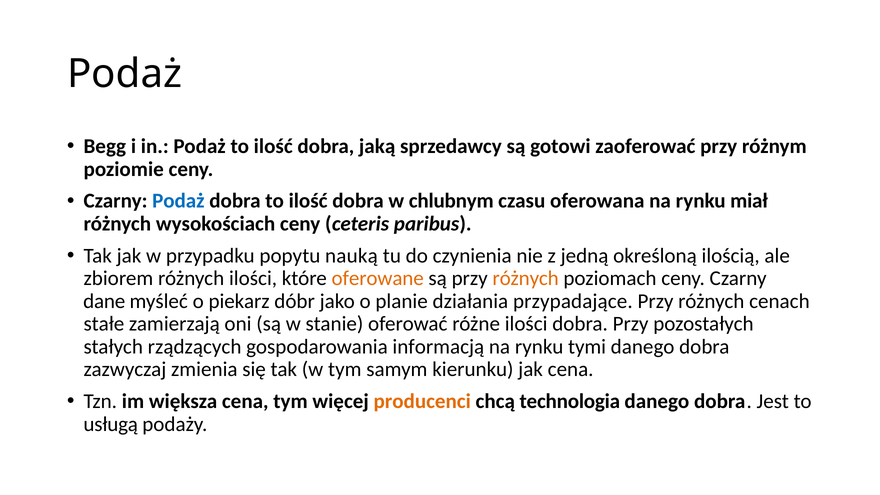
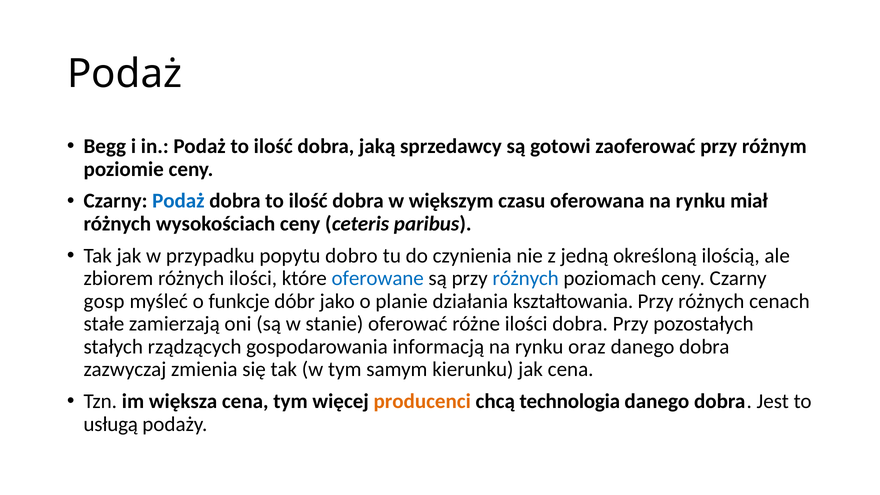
chlubnym: chlubnym -> większym
nauką: nauką -> dobro
oferowane colour: orange -> blue
różnych at (526, 278) colour: orange -> blue
dane: dane -> gosp
piekarz: piekarz -> funkcje
przypadające: przypadające -> kształtowania
tymi: tymi -> oraz
